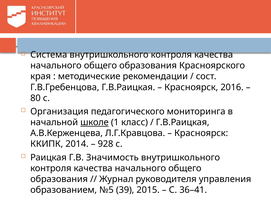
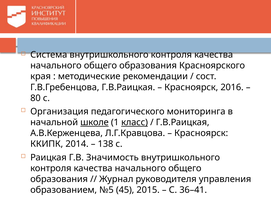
класс underline: none -> present
928: 928 -> 138
39: 39 -> 45
